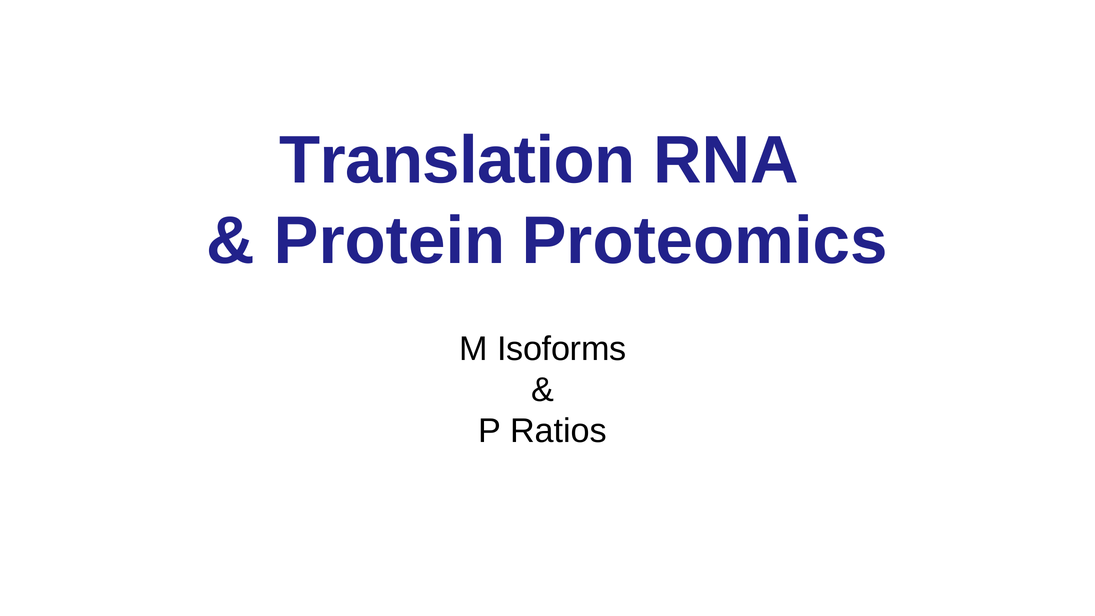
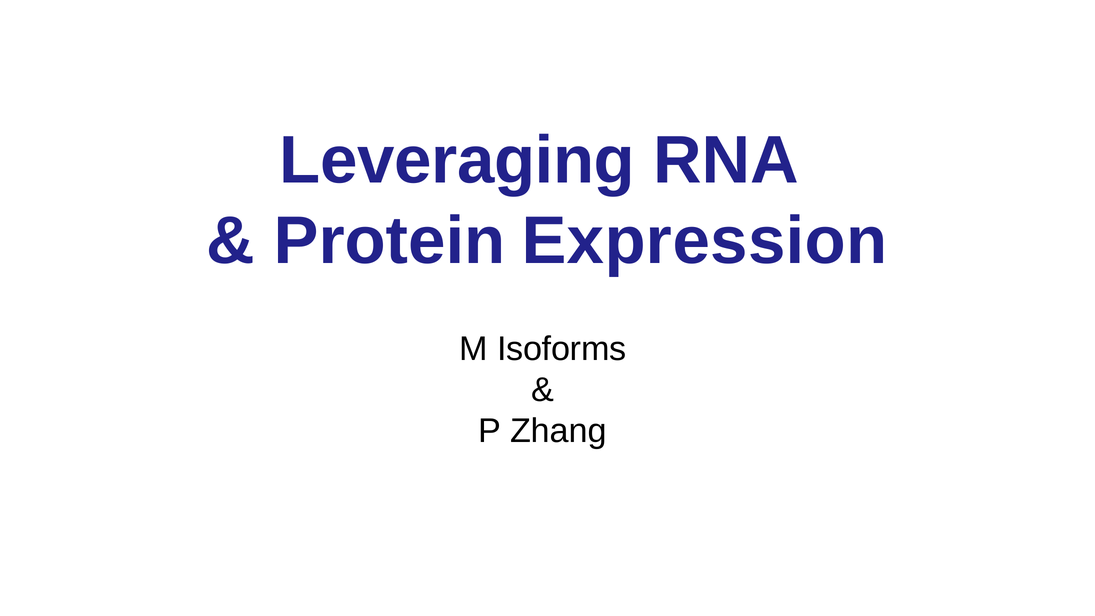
Translation: Translation -> Leveraging
Proteomics: Proteomics -> Expression
Ratios: Ratios -> Zhang
